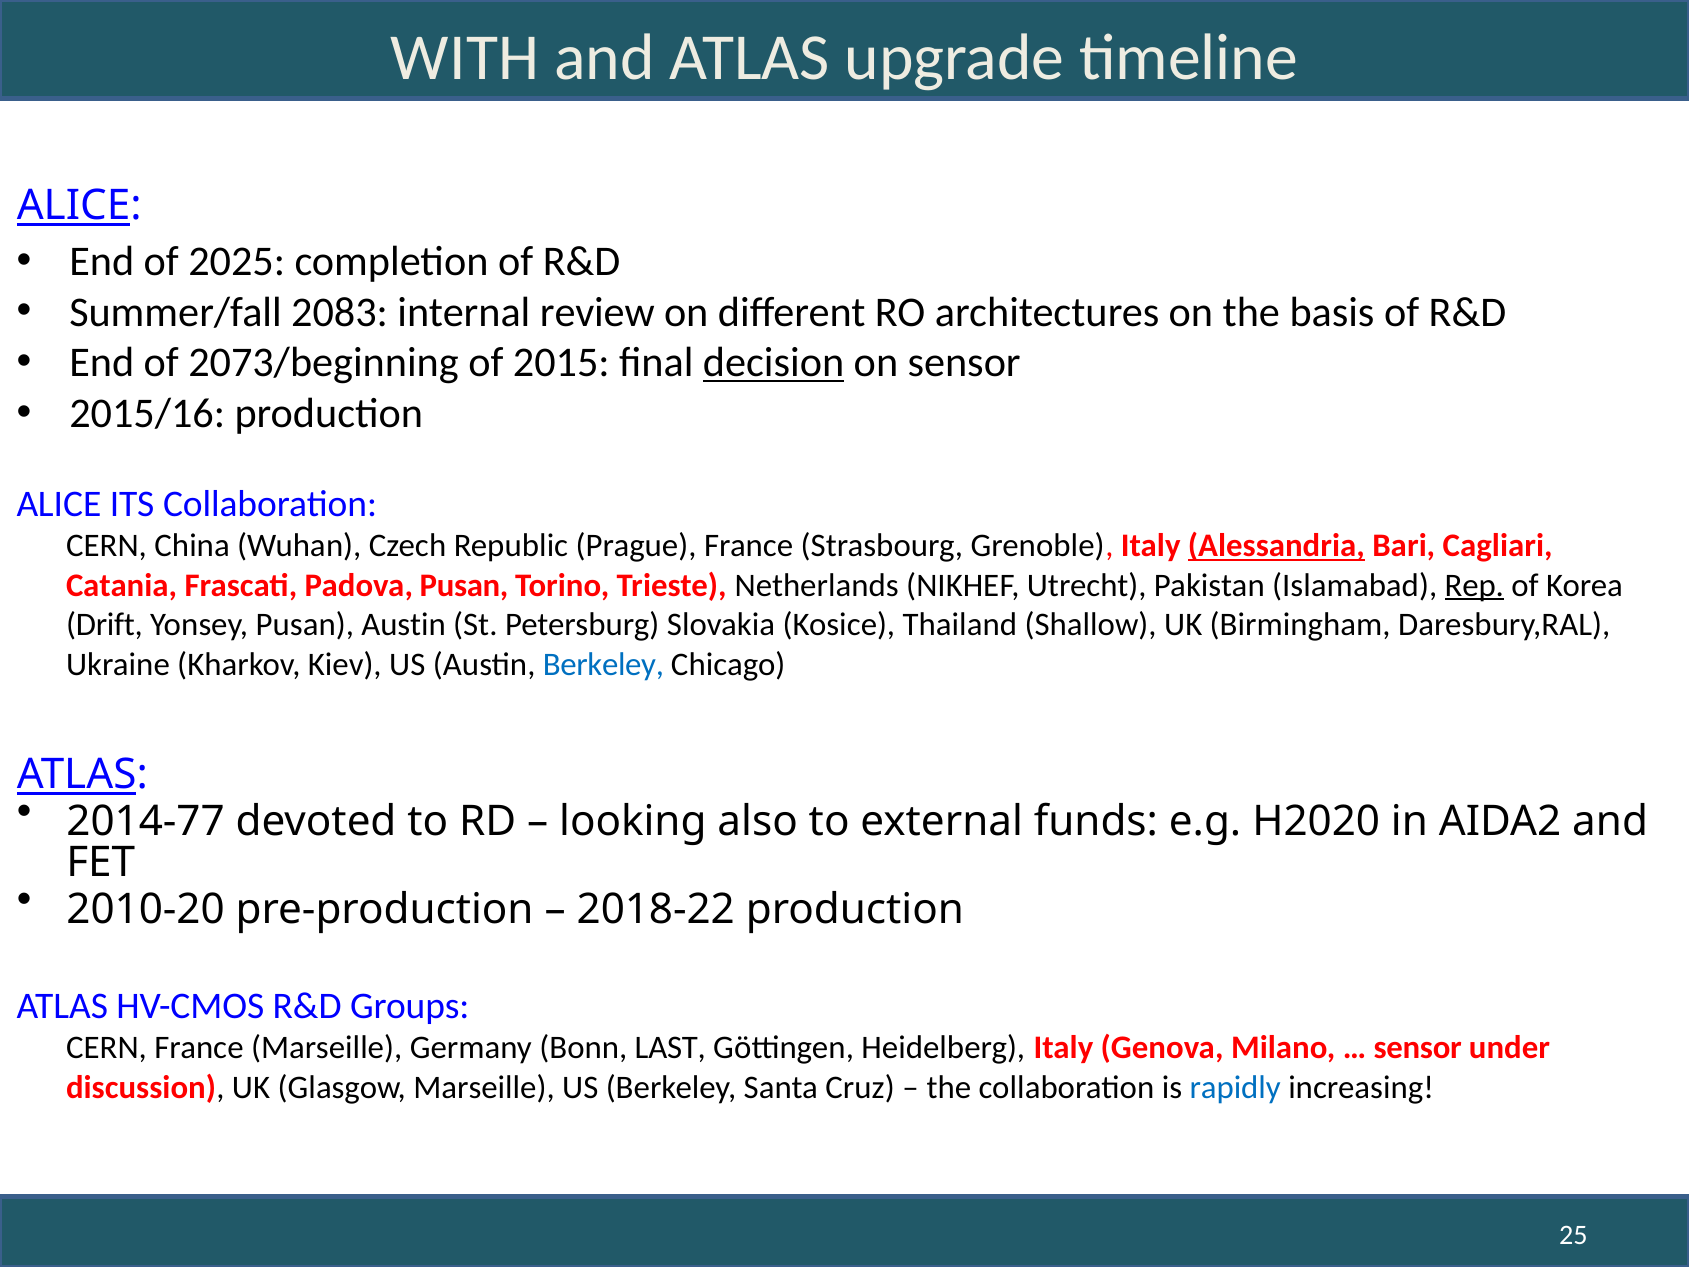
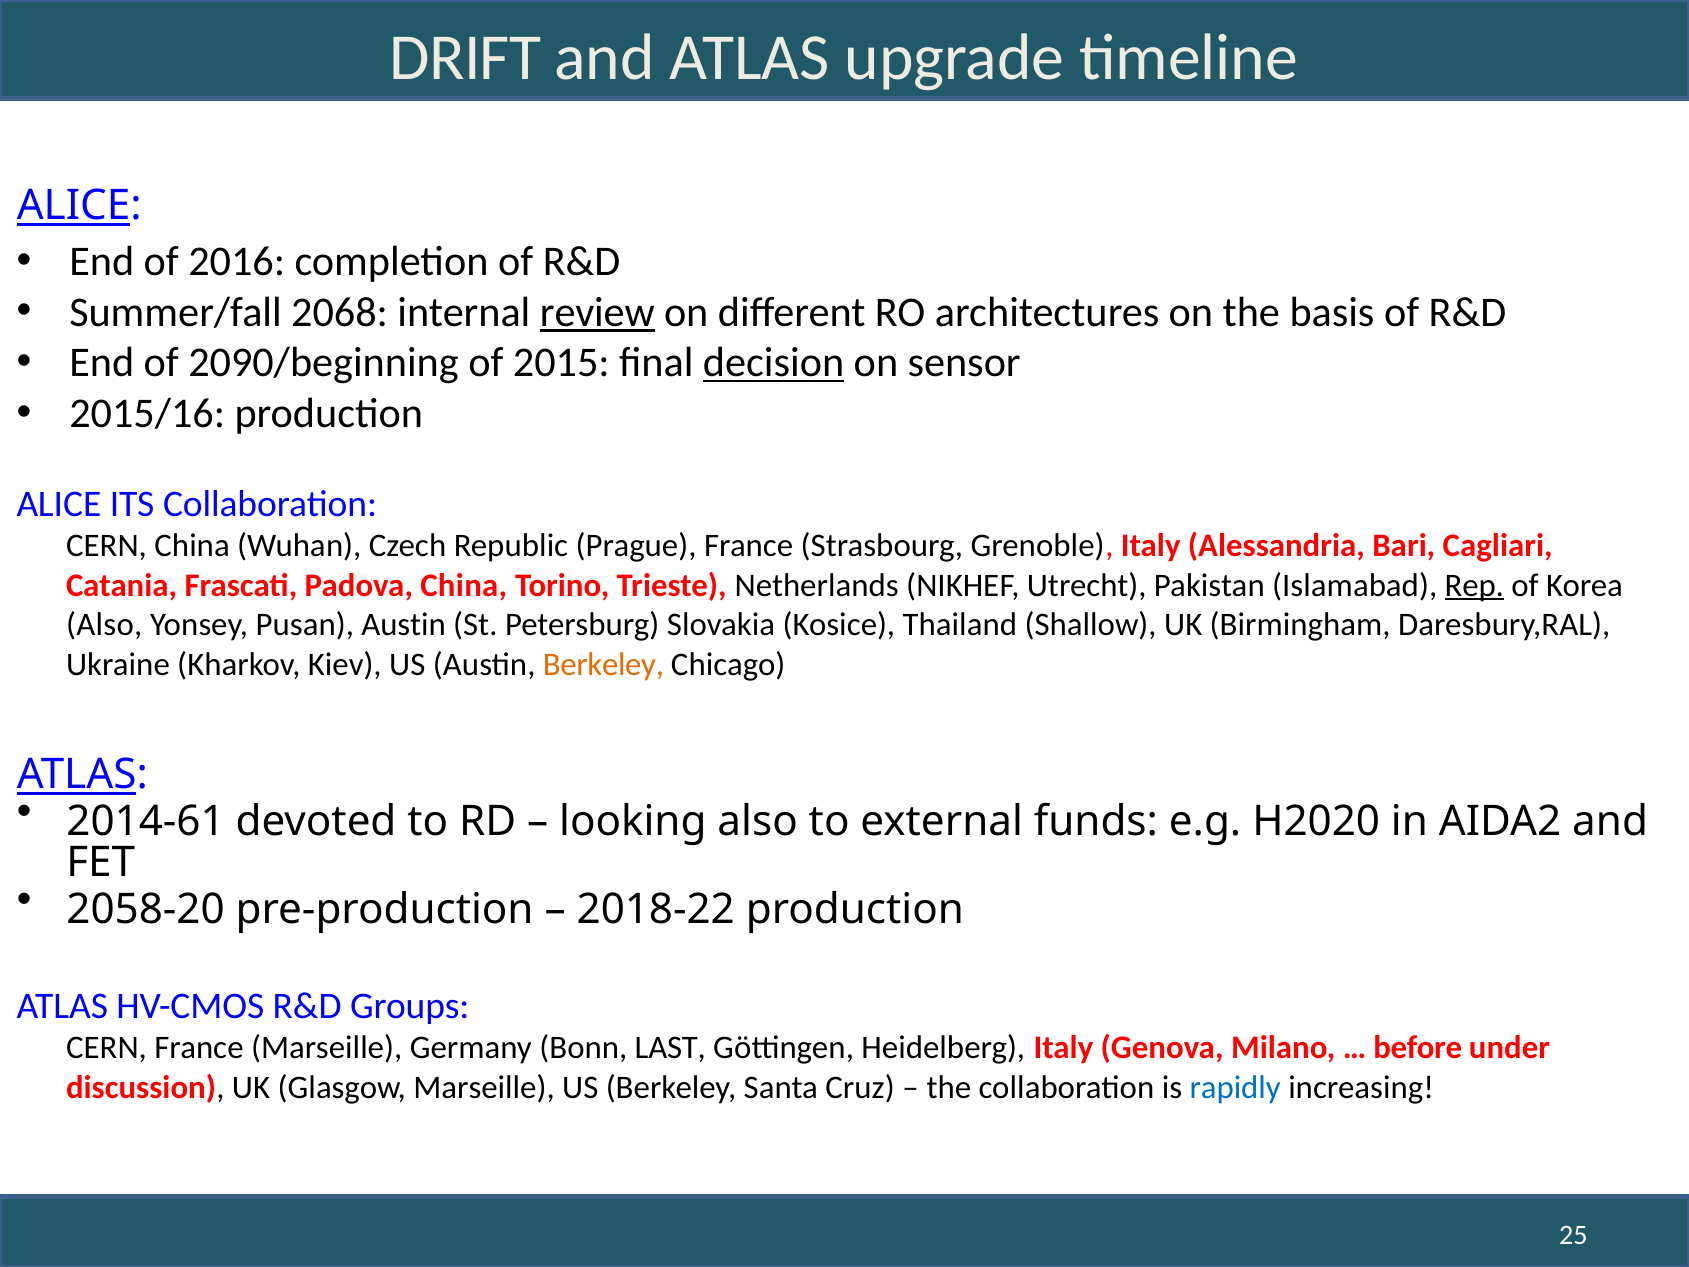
WITH: WITH -> DRIFT
2025: 2025 -> 2016
2083: 2083 -> 2068
review underline: none -> present
2073/beginning: 2073/beginning -> 2090/beginning
Alessandria underline: present -> none
Padova Pusan: Pusan -> China
Drift at (104, 625): Drift -> Also
Berkeley at (603, 664) colour: blue -> orange
2014-77: 2014-77 -> 2014-61
2010-20: 2010-20 -> 2058-20
sensor at (1418, 1048): sensor -> before
